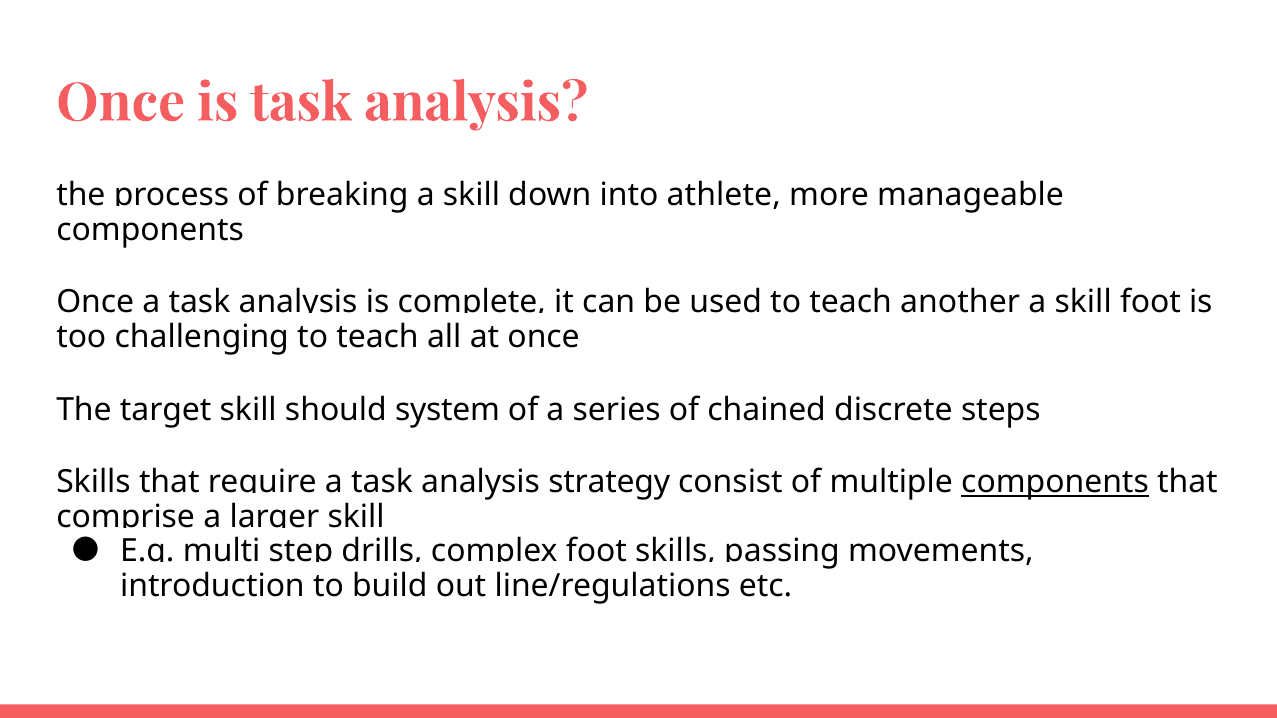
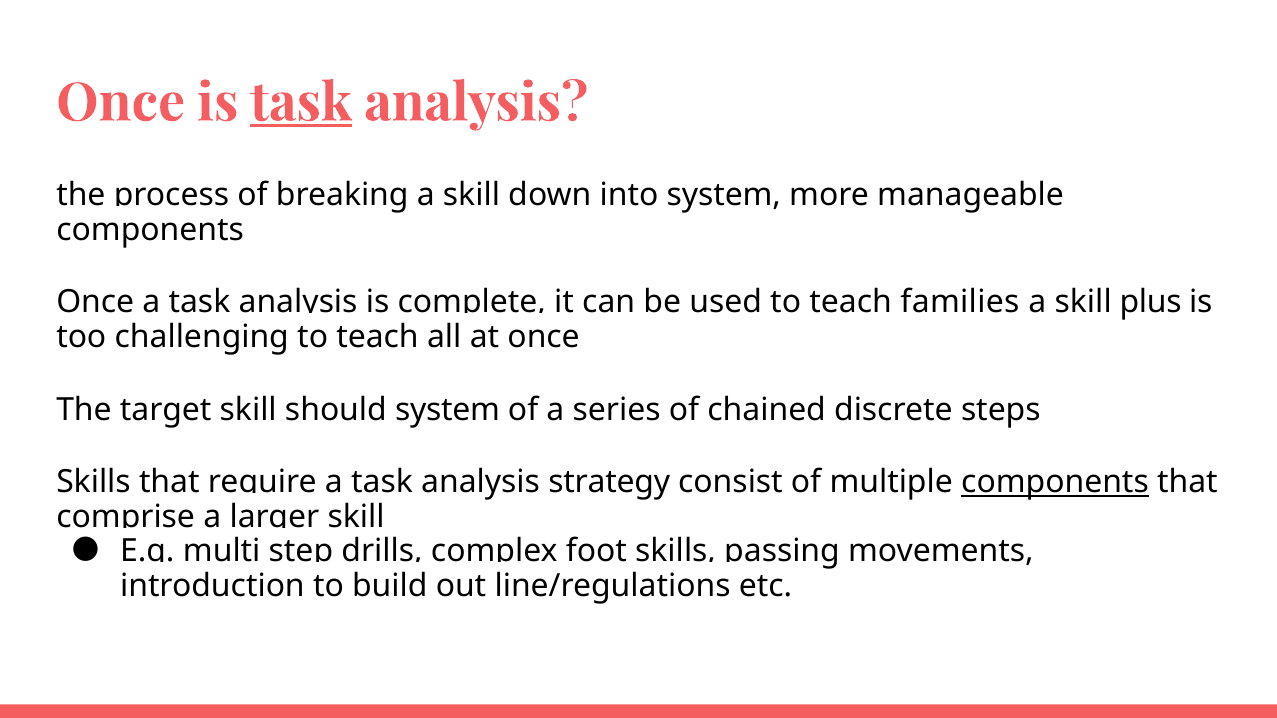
task at (301, 103) underline: none -> present
into athlete: athlete -> system
another: another -> families
skill foot: foot -> plus
